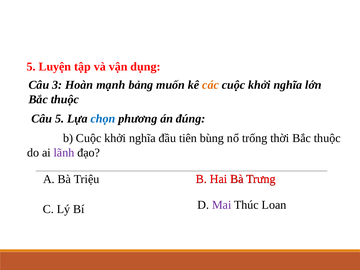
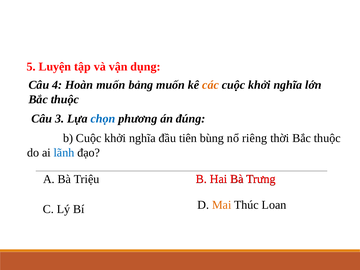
3: 3 -> 4
Hoàn mạnh: mạnh -> muốn
Câu 5: 5 -> 3
trống: trống -> riêng
lãnh colour: purple -> blue
Mai colour: purple -> orange
